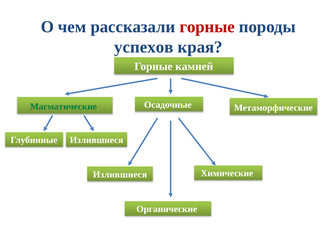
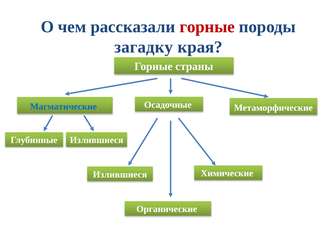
успехов: успехов -> загадку
камней: камней -> страны
Магматические colour: green -> blue
